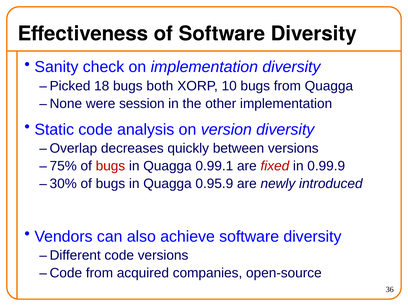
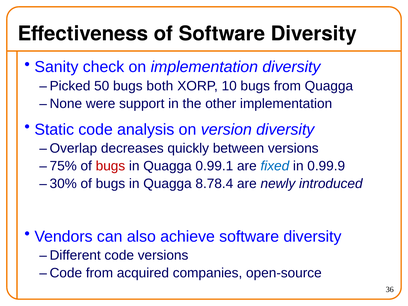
18: 18 -> 50
session: session -> support
fixed colour: red -> blue
0.95.9: 0.95.9 -> 8.78.4
